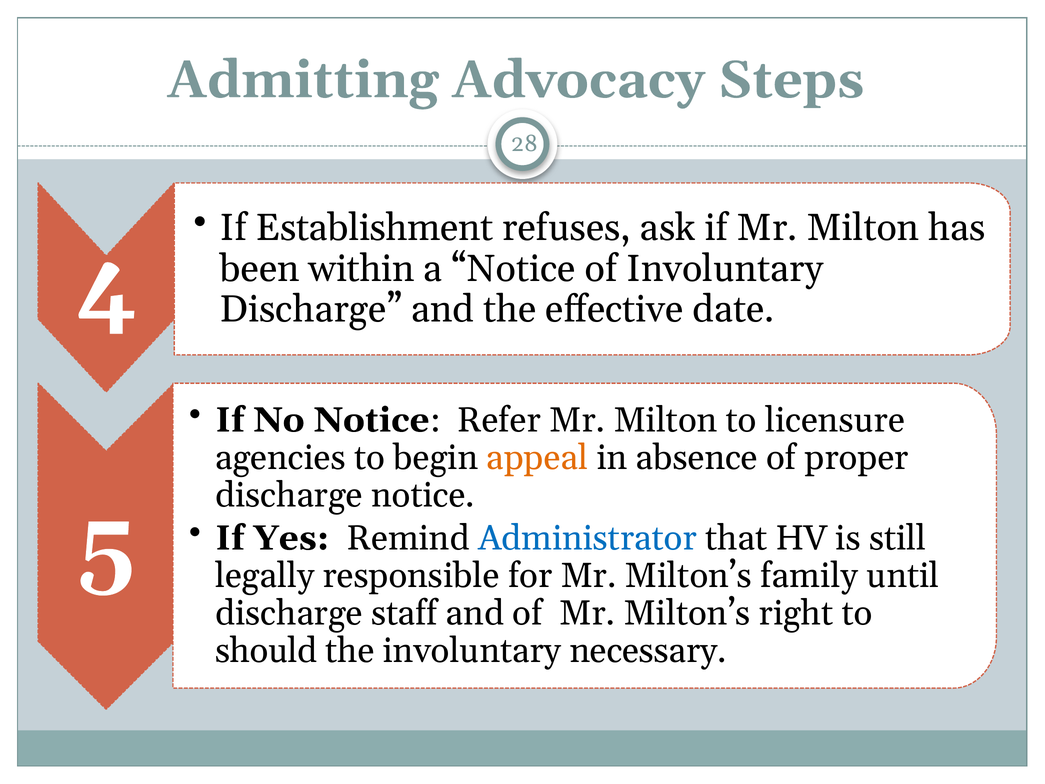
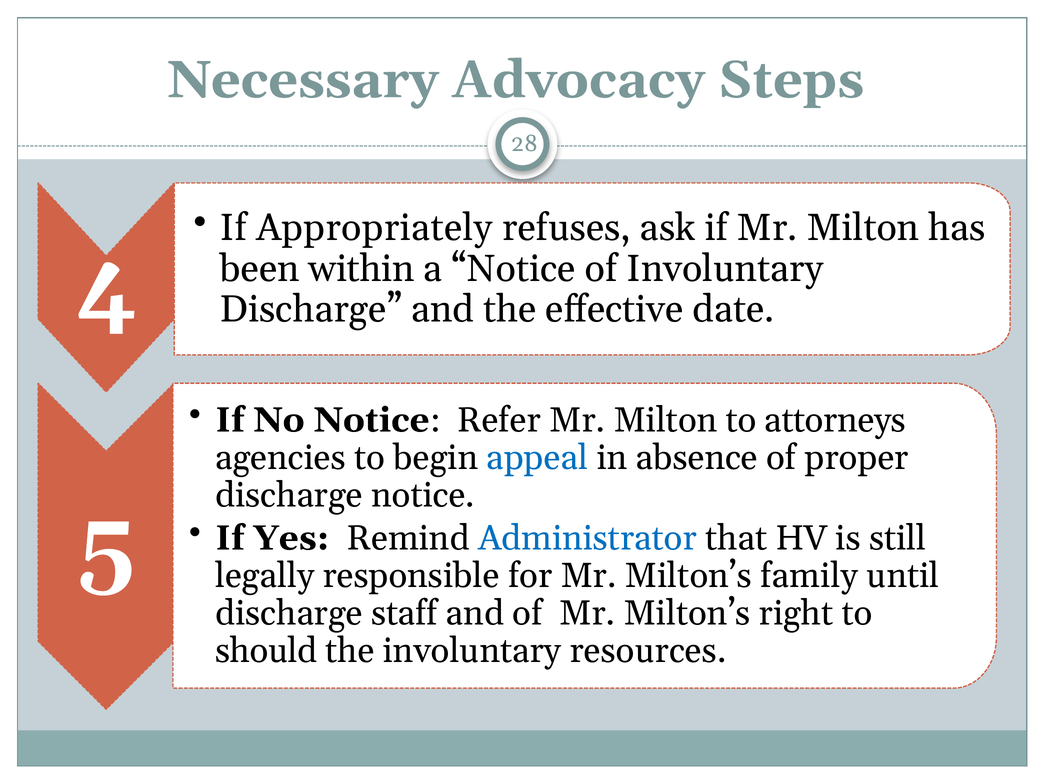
Admitting: Admitting -> Necessary
Establishment: Establishment -> Appropriately
licensure: licensure -> attorneys
appeal colour: orange -> blue
necessary: necessary -> resources
